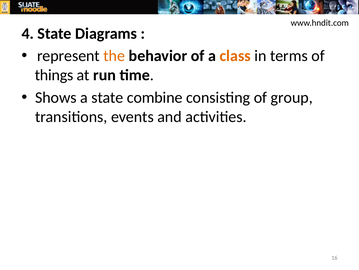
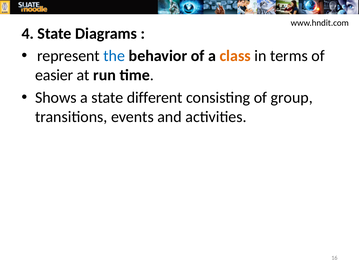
the colour: orange -> blue
things: things -> easier
combine: combine -> different
